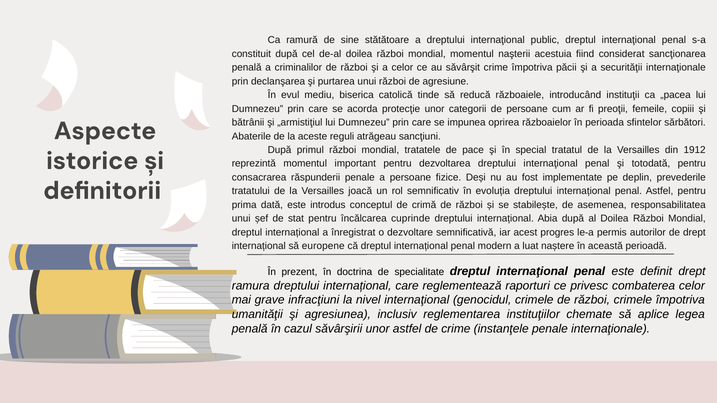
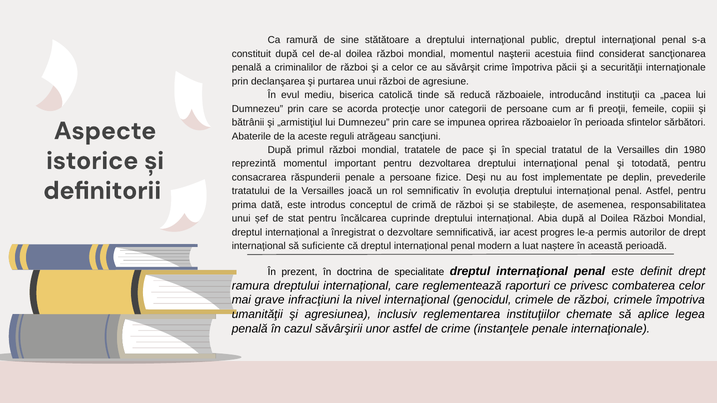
1912: 1912 -> 1980
europene: europene -> suficiente
